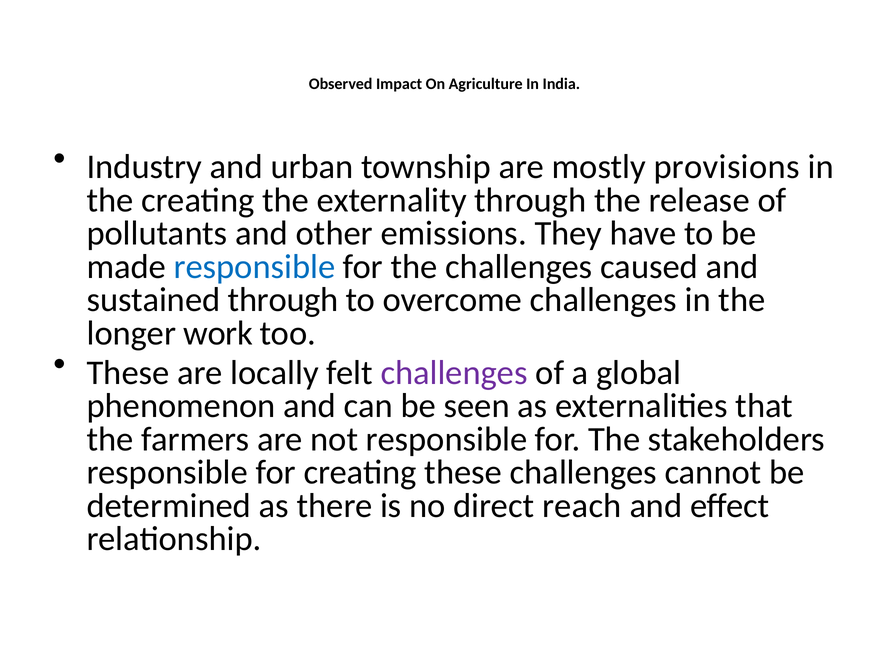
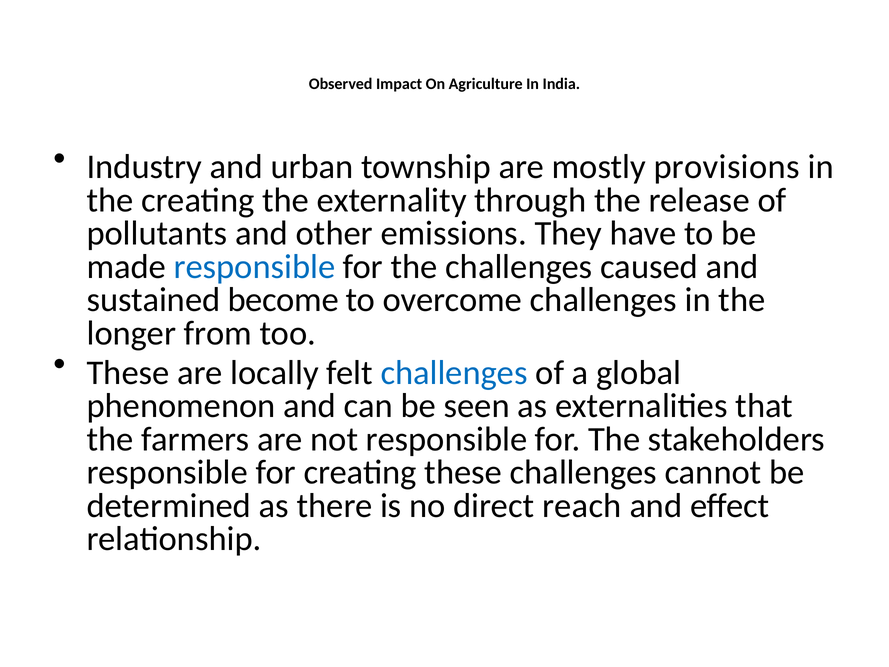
sustained through: through -> become
work: work -> from
challenges at (454, 373) colour: purple -> blue
